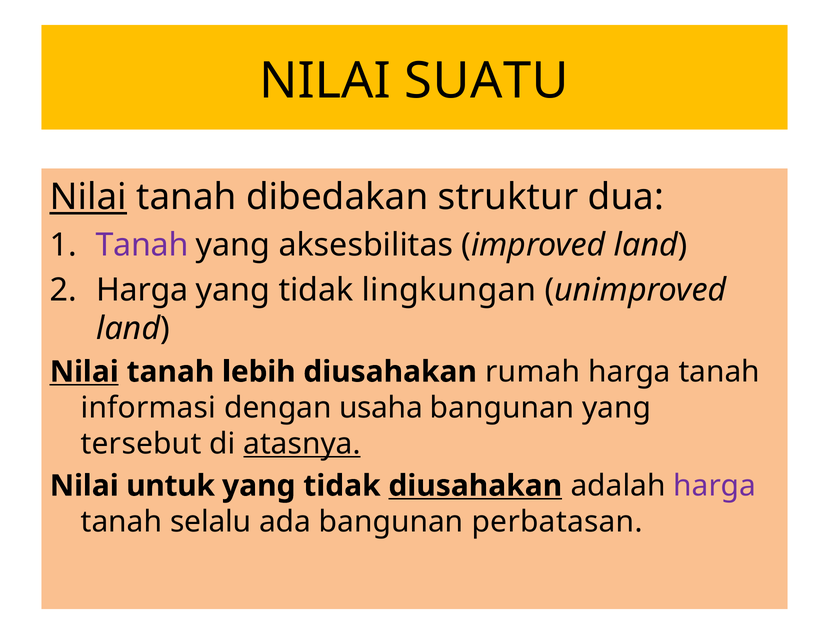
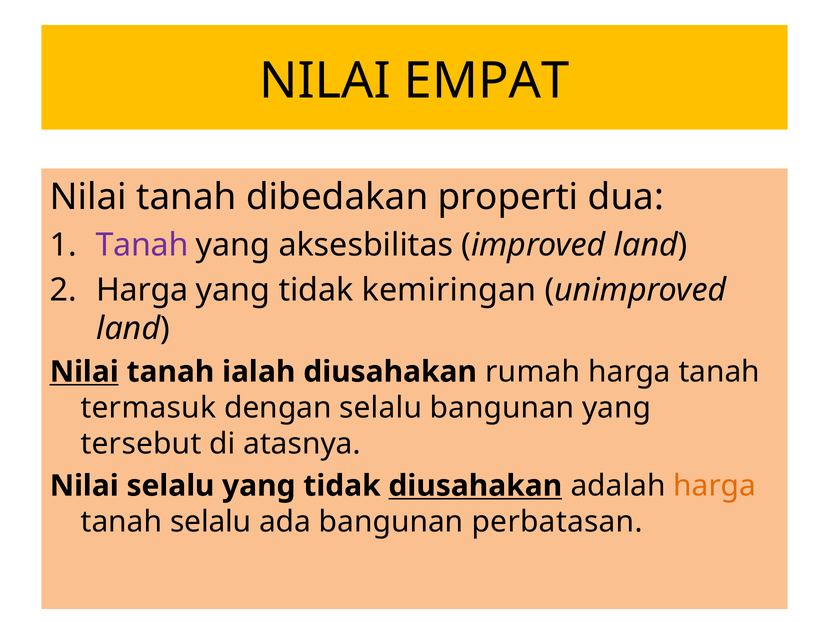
SUATU: SUATU -> EMPAT
Nilai at (88, 197) underline: present -> none
struktur: struktur -> properti
lingkungan: lingkungan -> kemiringan
lebih: lebih -> ialah
informasi: informasi -> termasuk
dengan usaha: usaha -> selalu
atasnya underline: present -> none
Nilai untuk: untuk -> selalu
harga at (715, 486) colour: purple -> orange
